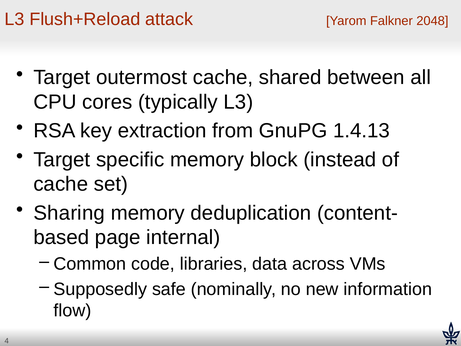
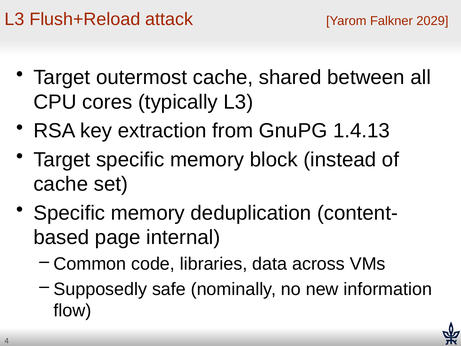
2048: 2048 -> 2029
Sharing at (69, 213): Sharing -> Specific
